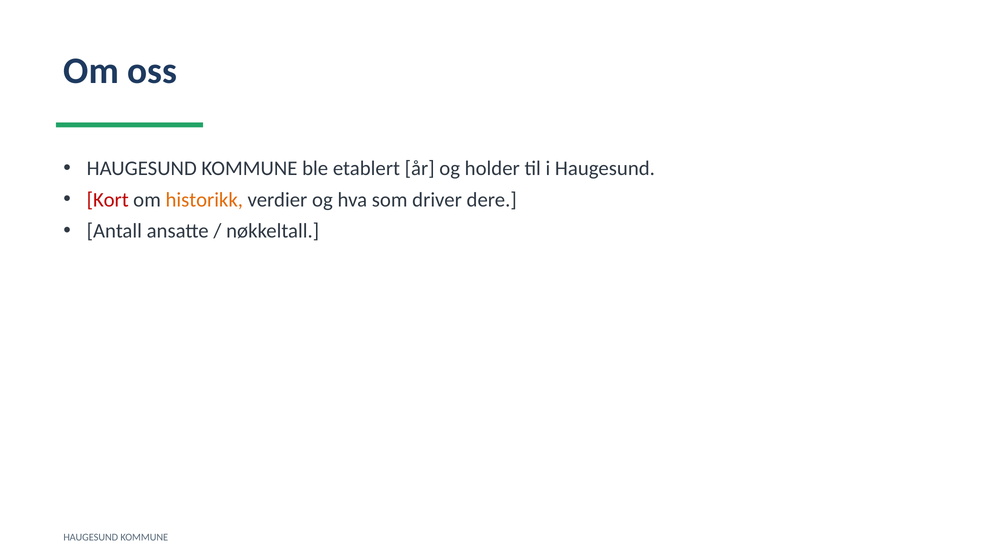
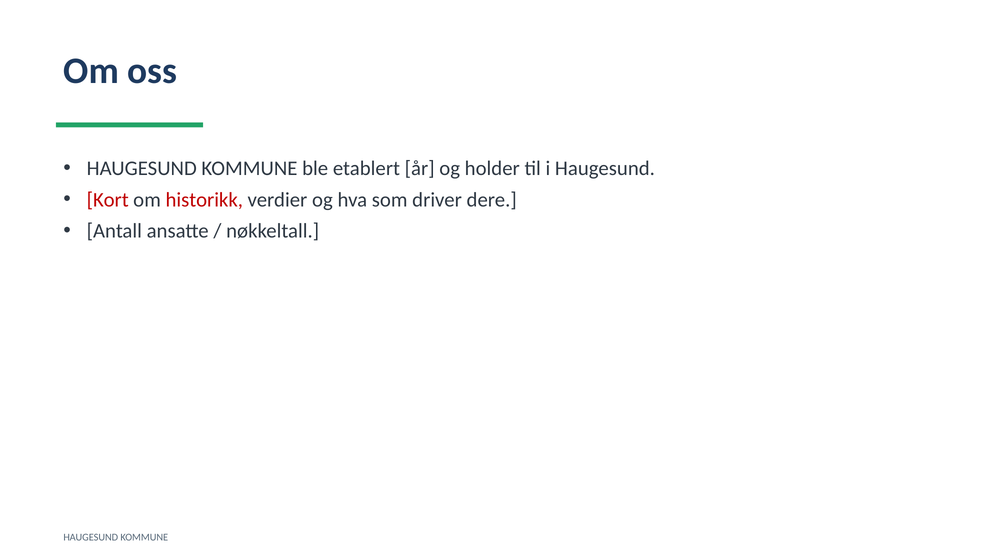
historikk colour: orange -> red
